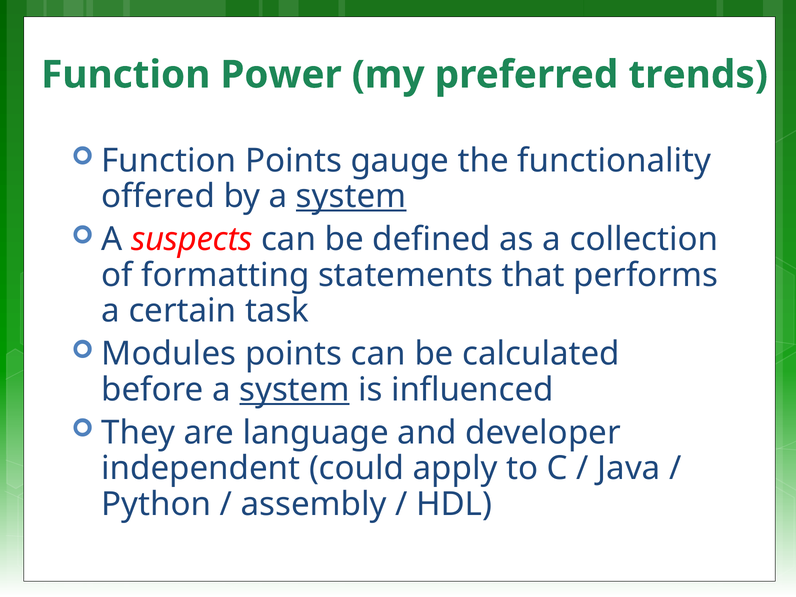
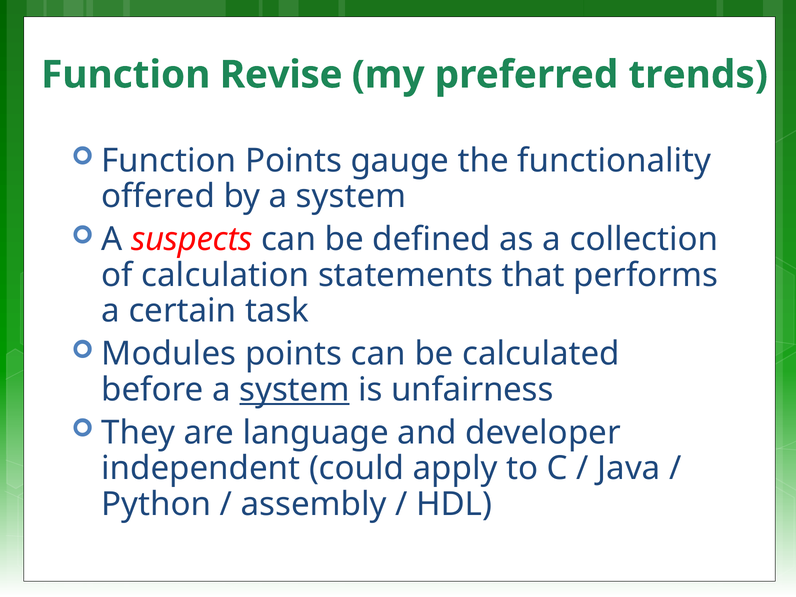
Power: Power -> Revise
system at (351, 196) underline: present -> none
formatting: formatting -> calculation
influenced: influenced -> unfairness
